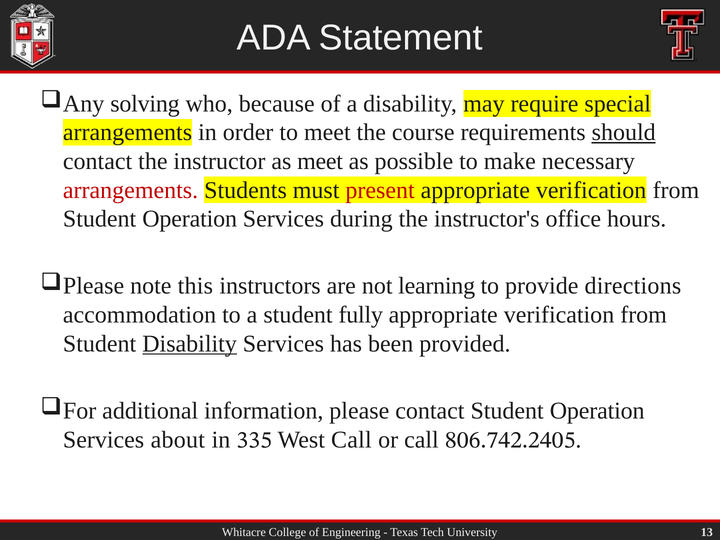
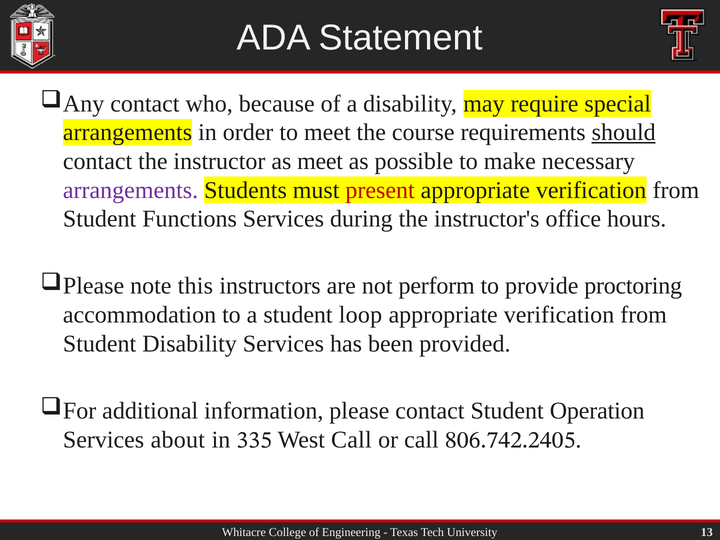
solving at (145, 104): solving -> contact
arrangements at (131, 190) colour: red -> purple
Operation at (190, 219): Operation -> Functions
learning: learning -> perform
directions: directions -> proctoring
fully: fully -> loop
Disability at (190, 344) underline: present -> none
